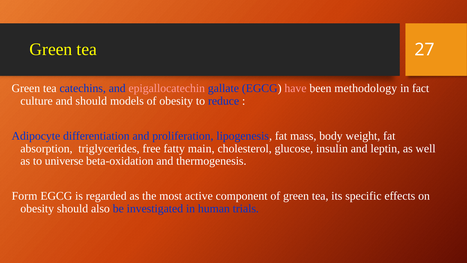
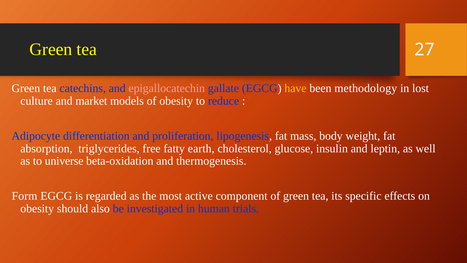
have colour: pink -> yellow
fact: fact -> lost
and should: should -> market
main: main -> earth
